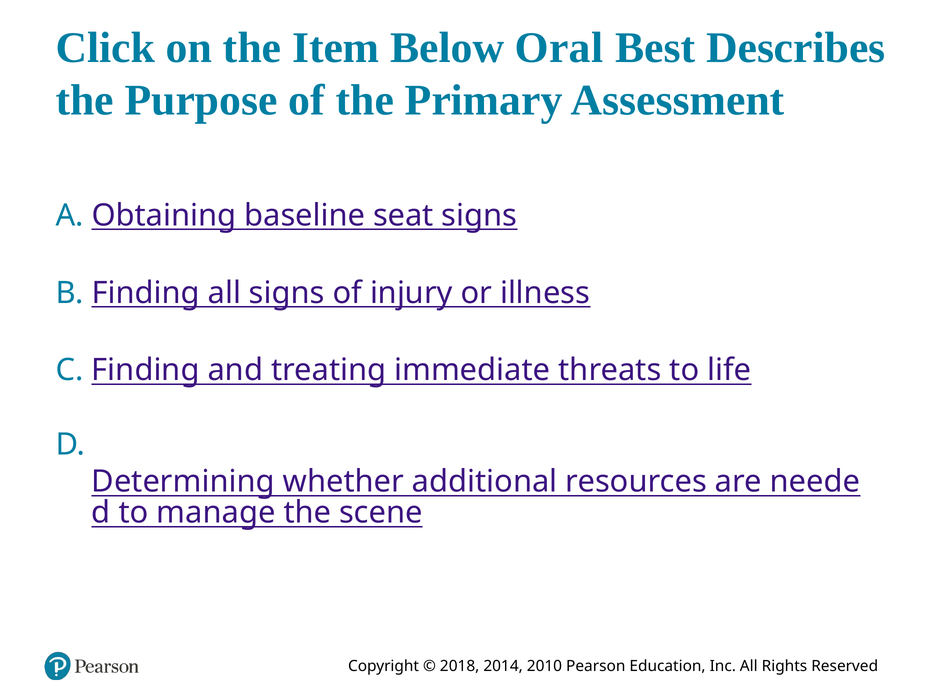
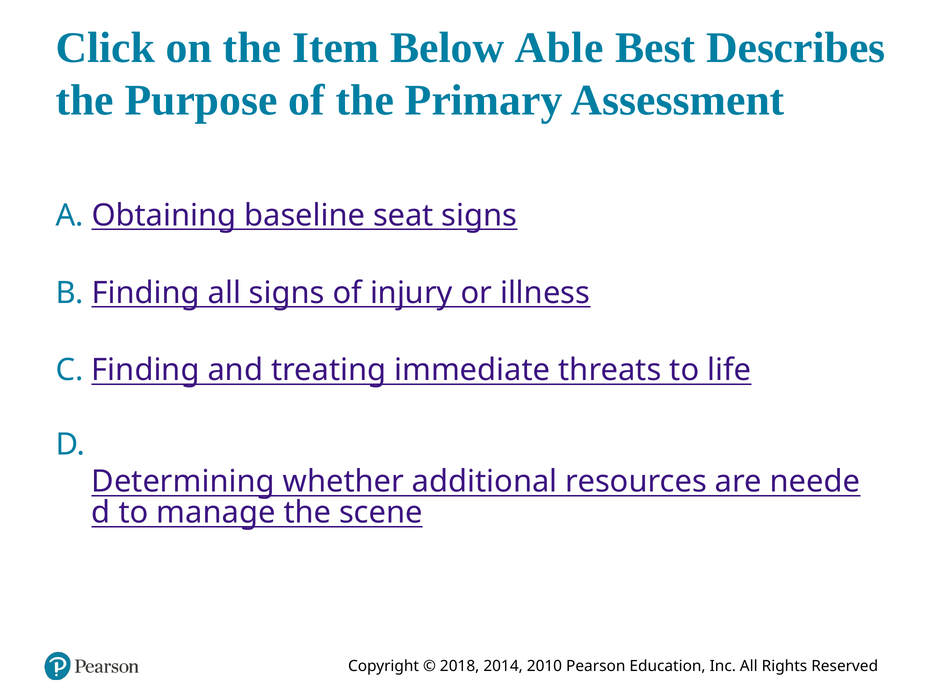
Oral: Oral -> Able
